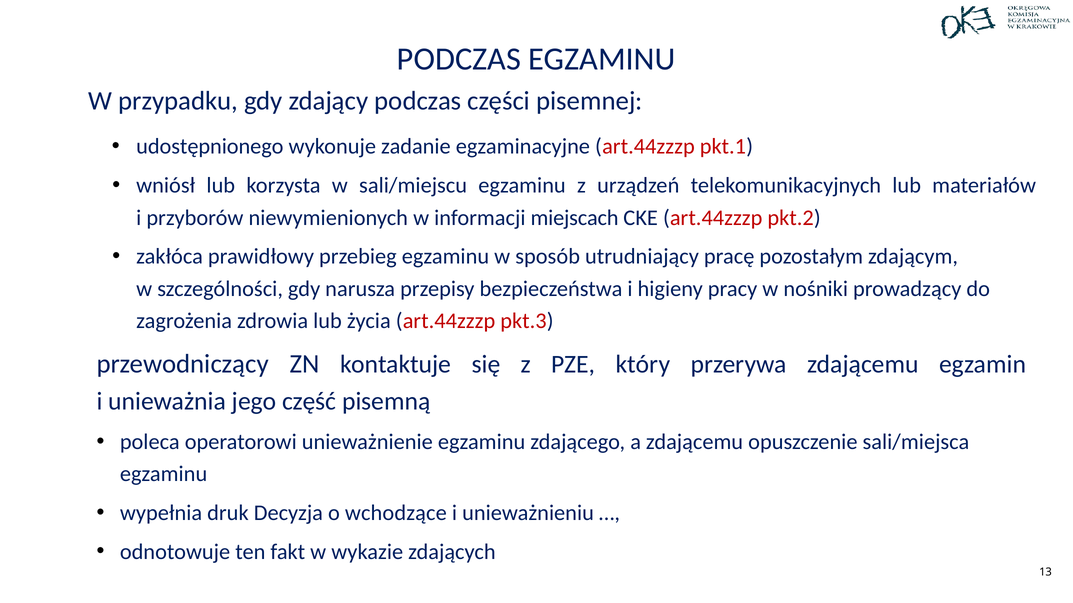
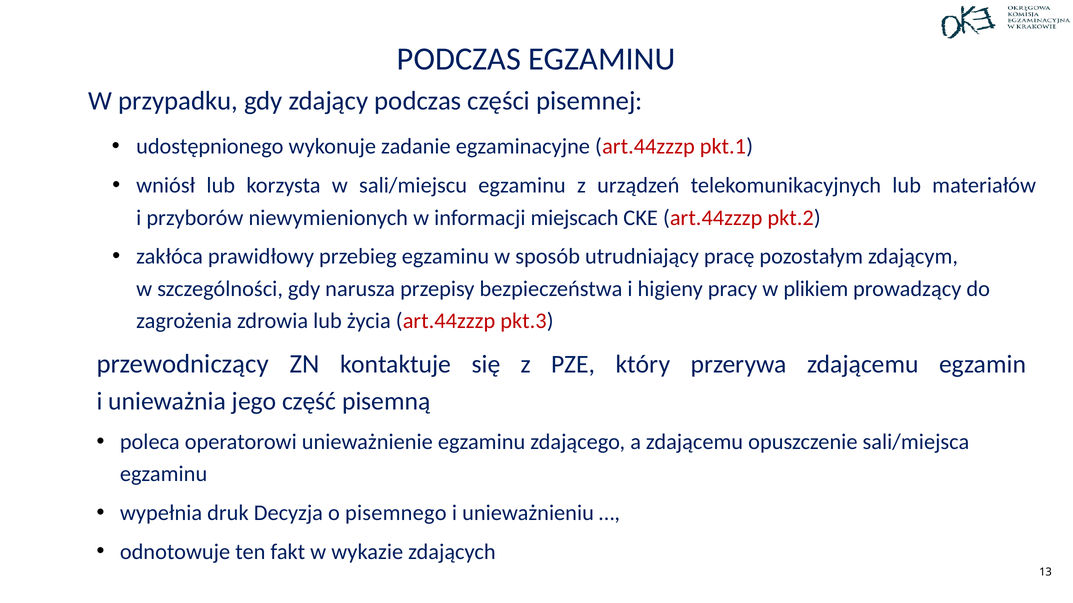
nośniki: nośniki -> plikiem
wchodzące: wchodzące -> pisemnego
